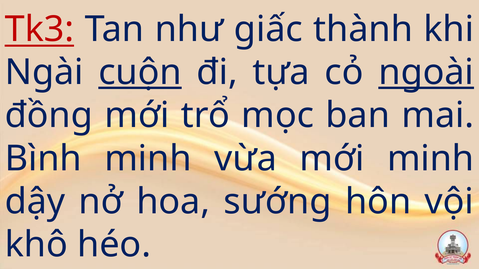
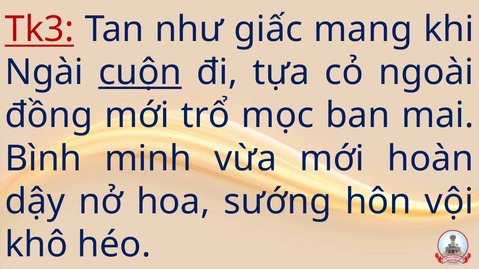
thành: thành -> mang
ngoài underline: present -> none
mới minh: minh -> hoàn
